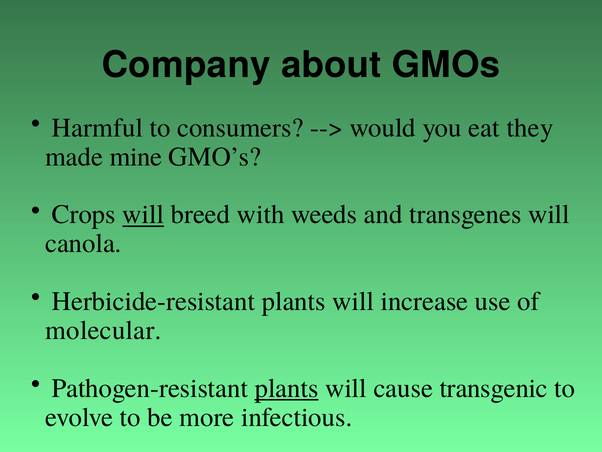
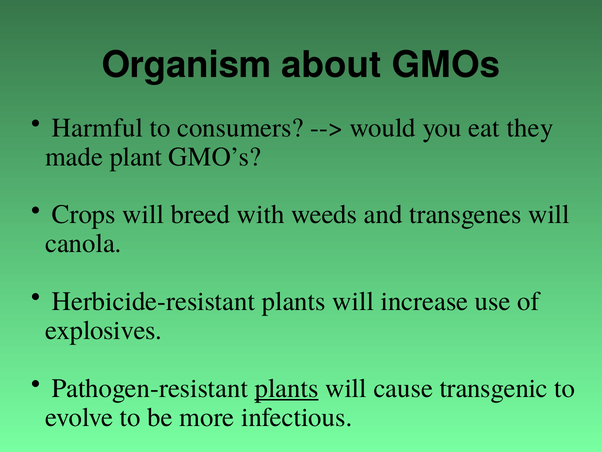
Company: Company -> Organism
mine: mine -> plant
will at (143, 214) underline: present -> none
molecular: molecular -> explosives
